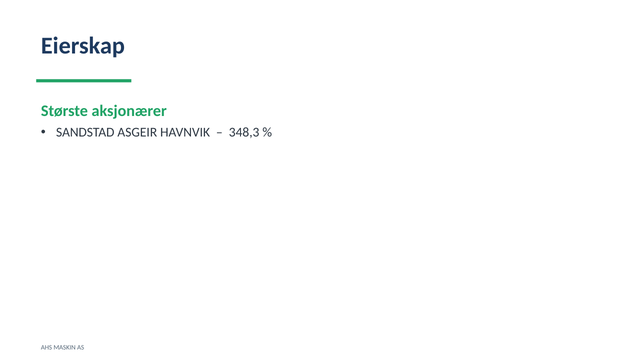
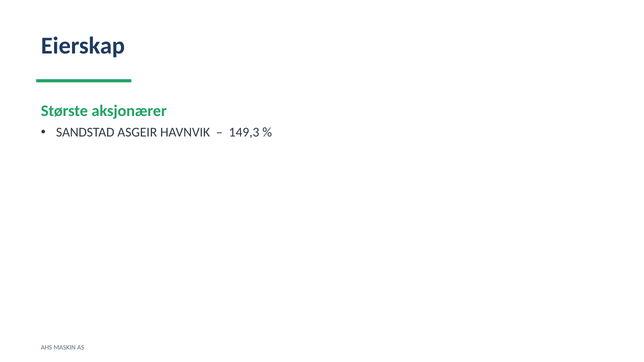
348,3: 348,3 -> 149,3
